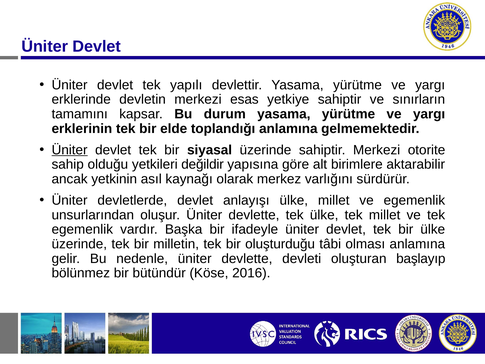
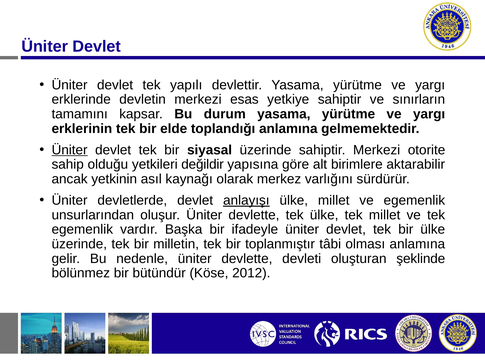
anlayışı underline: none -> present
oluşturduğu: oluşturduğu -> toplanmıştır
başlayıp: başlayıp -> şeklinde
2016: 2016 -> 2012
